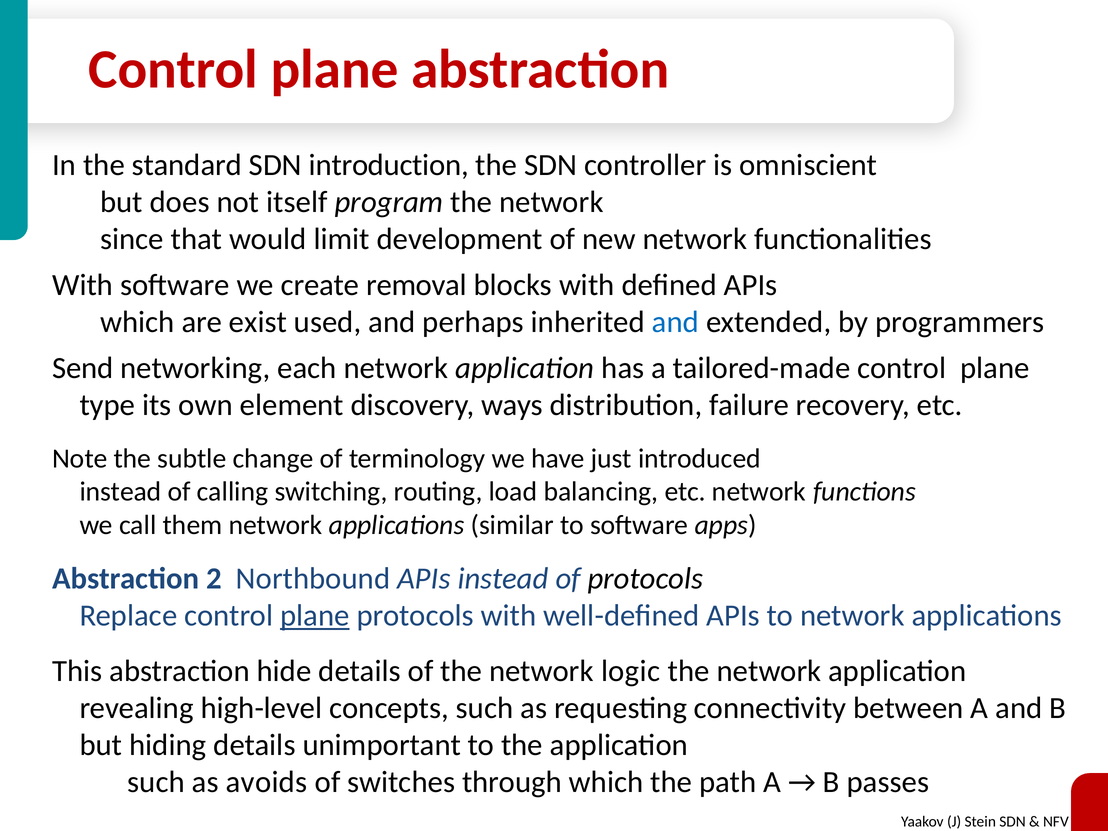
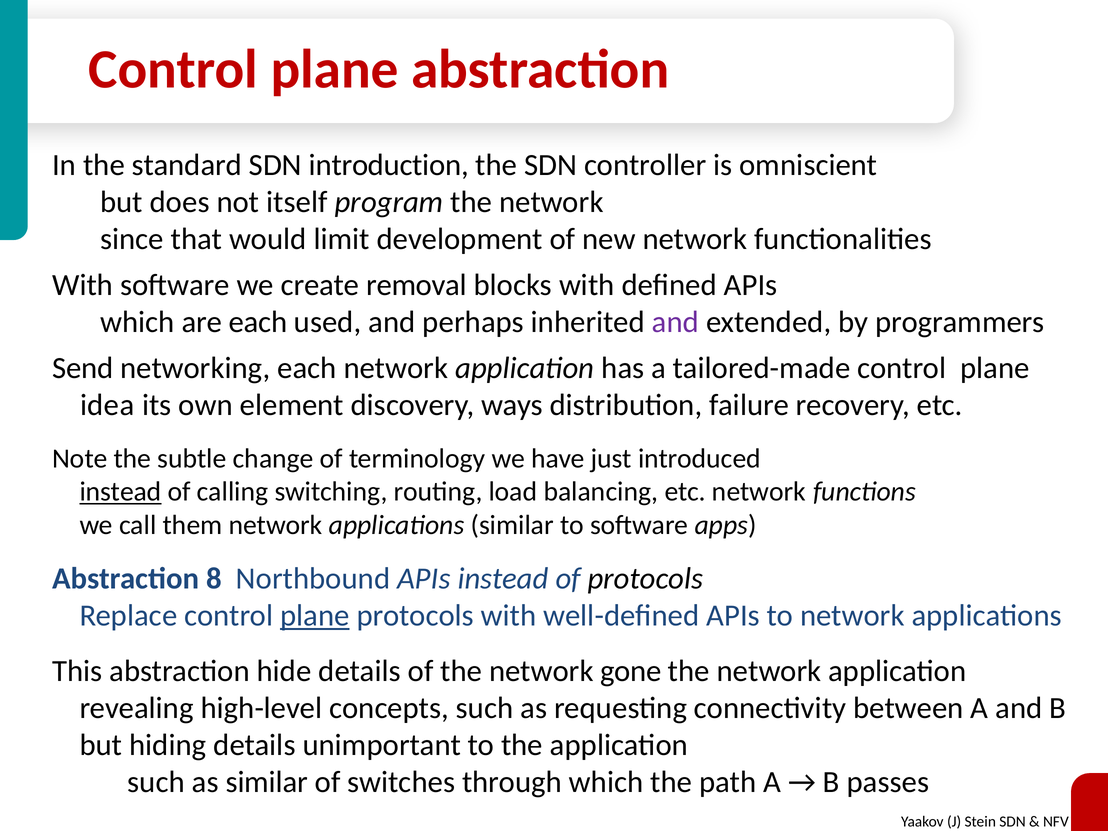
are exist: exist -> each
and at (675, 322) colour: blue -> purple
type: type -> idea
instead at (121, 492) underline: none -> present
2: 2 -> 8
logic: logic -> gone
as avoids: avoids -> similar
